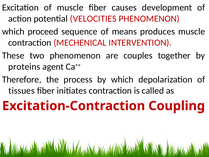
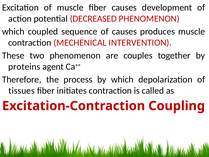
VELOCITIES: VELOCITIES -> DECREASED
proceed: proceed -> coupled
of means: means -> causes
